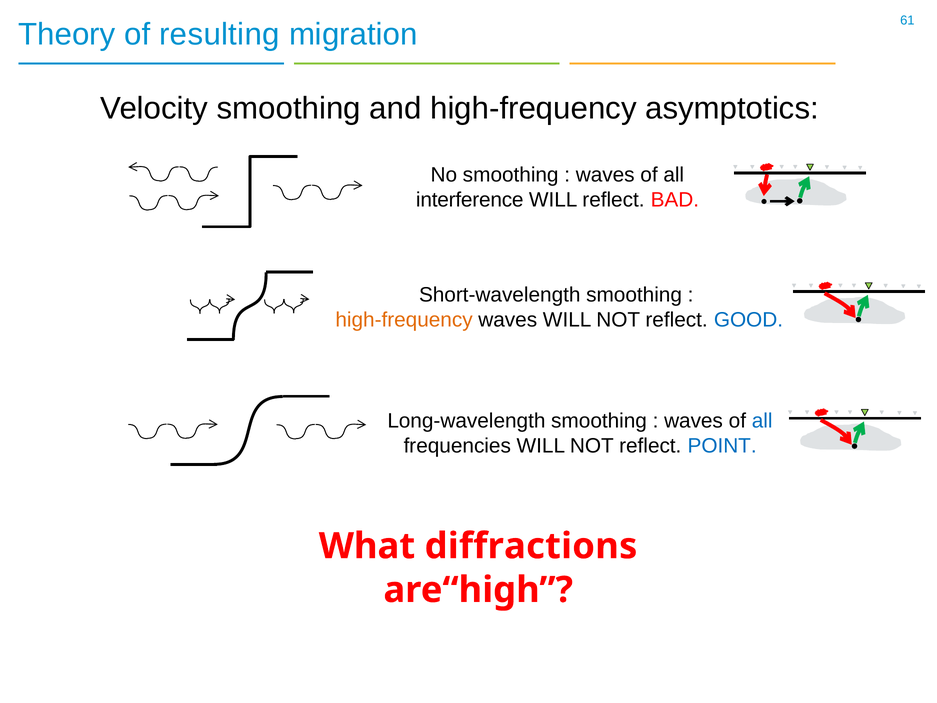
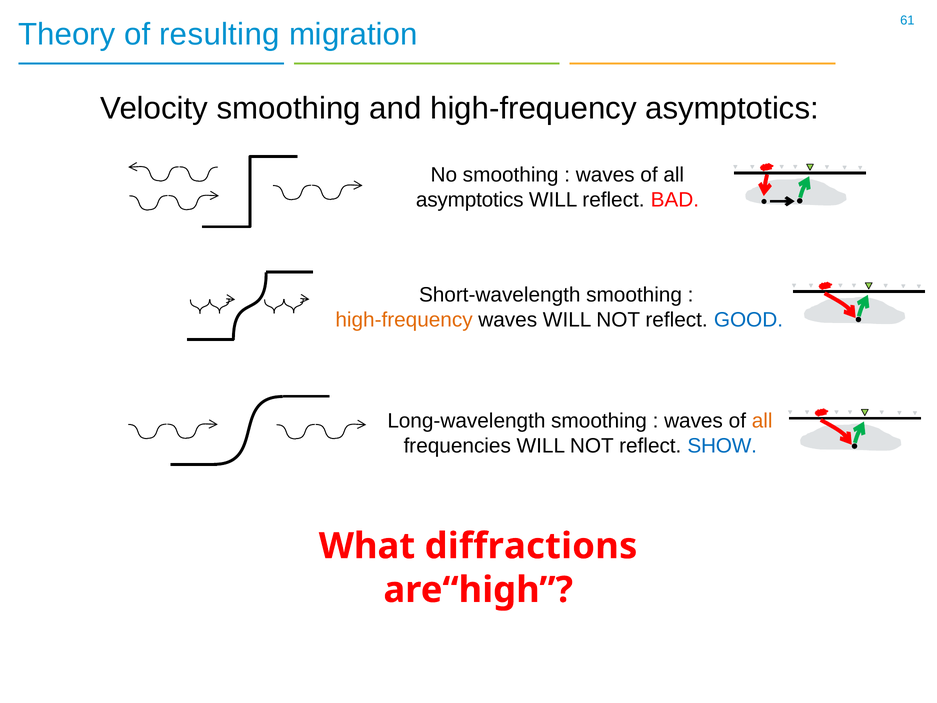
interference at (470, 200): interference -> asymptotics
all at (762, 421) colour: blue -> orange
POINT: POINT -> SHOW
